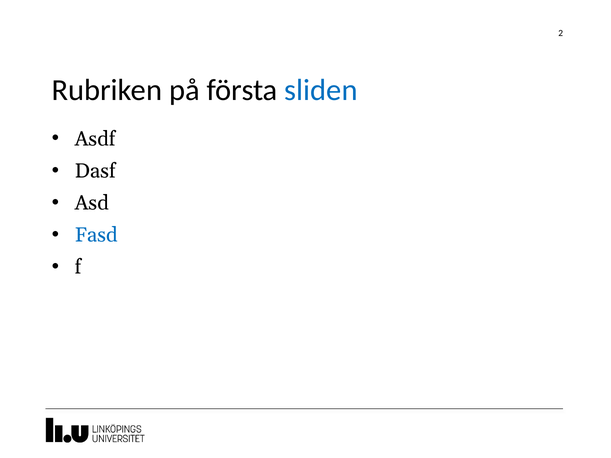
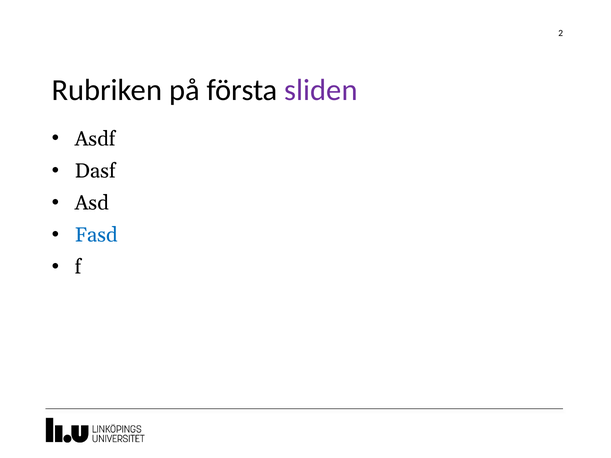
sliden colour: blue -> purple
